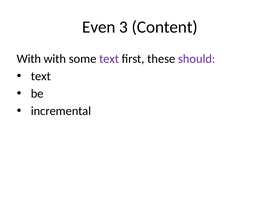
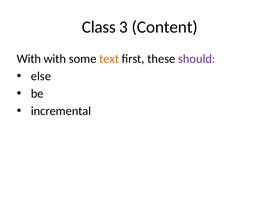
Even: Even -> Class
text at (109, 59) colour: purple -> orange
text at (41, 76): text -> else
